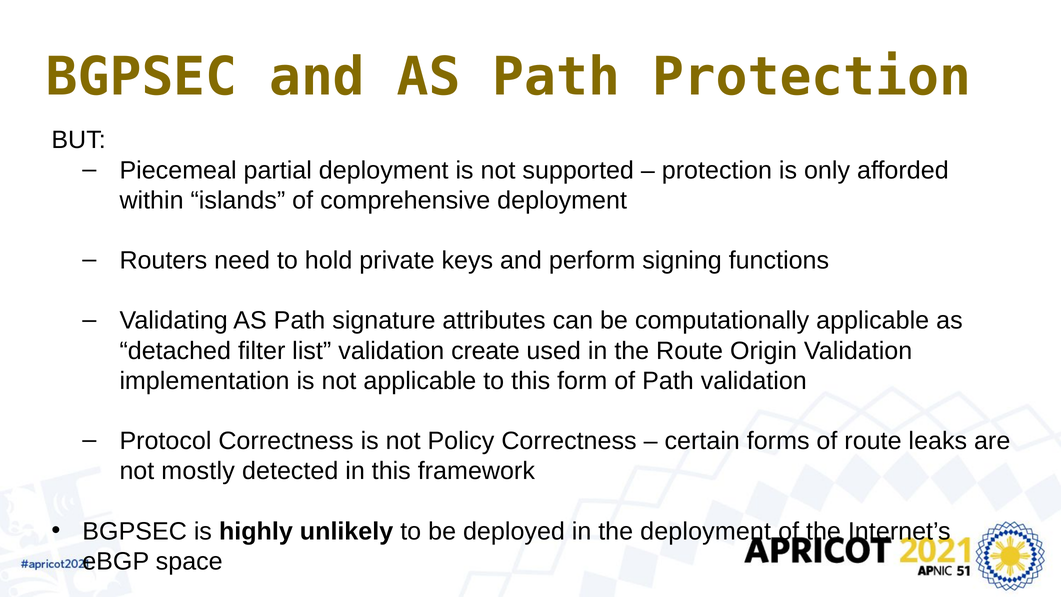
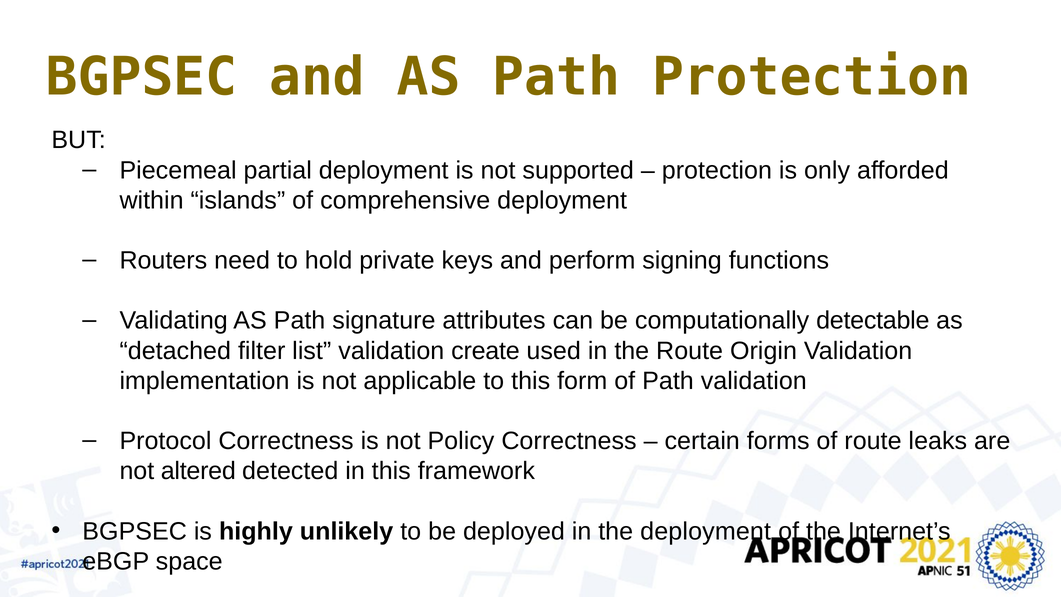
computationally applicable: applicable -> detectable
mostly: mostly -> altered
